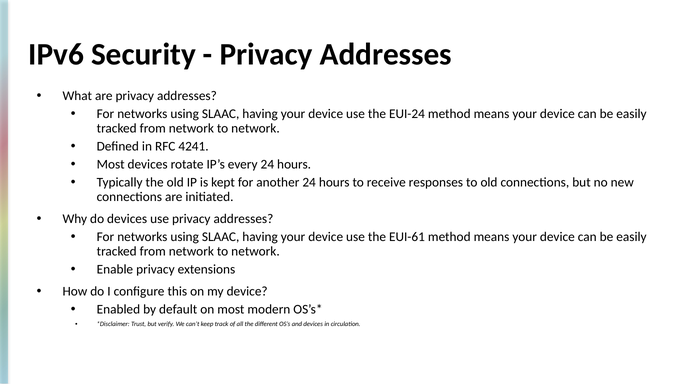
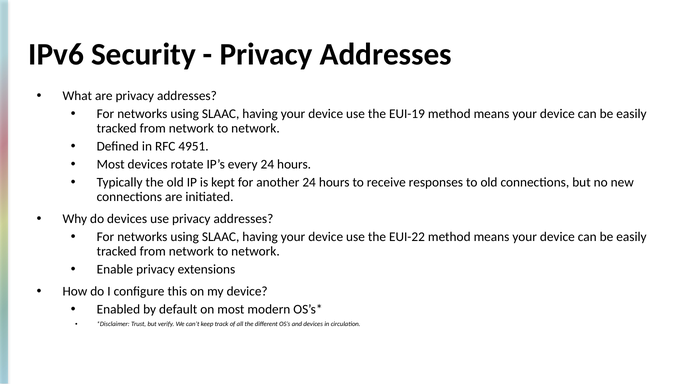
EUI-24: EUI-24 -> EUI-19
4241: 4241 -> 4951
EUI-61: EUI-61 -> EUI-22
